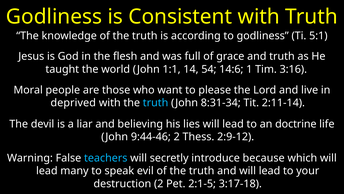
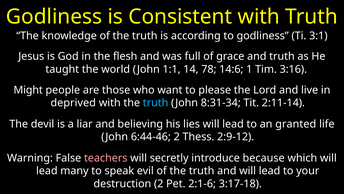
5:1: 5:1 -> 3:1
54: 54 -> 78
Moral: Moral -> Might
doctrine: doctrine -> granted
9:44-46: 9:44-46 -> 6:44-46
teachers colour: light blue -> pink
2:1-5: 2:1-5 -> 2:1-6
